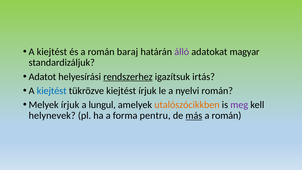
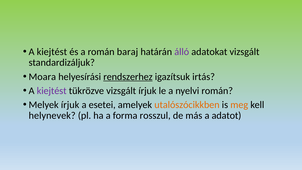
adatokat magyar: magyar -> vizsgált
Adatot: Adatot -> Moara
kiejtést at (52, 91) colour: blue -> purple
tükrözve kiejtést: kiejtést -> vizsgált
lungul: lungul -> esetei
meg colour: purple -> orange
pentru: pentru -> rosszul
más underline: present -> none
román at (226, 116): román -> adatot
